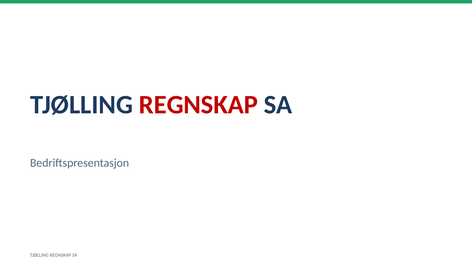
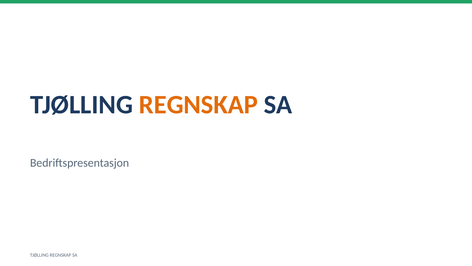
REGNSKAP at (198, 105) colour: red -> orange
